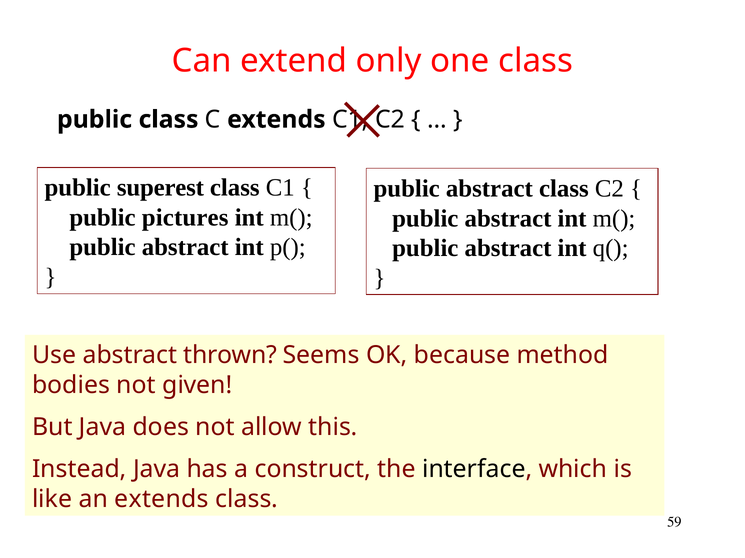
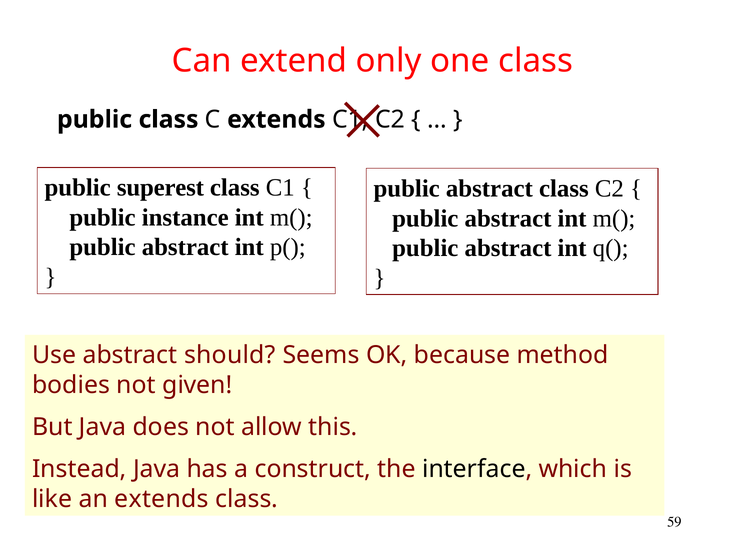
pictures: pictures -> instance
thrown: thrown -> should
